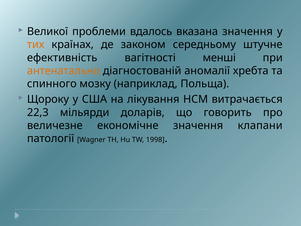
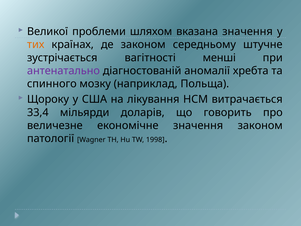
вдалось: вдалось -> шляхом
ефективність: ефективність -> зустрічається
антенатально colour: orange -> purple
22,3: 22,3 -> 33,4
значення клапани: клапани -> законом
